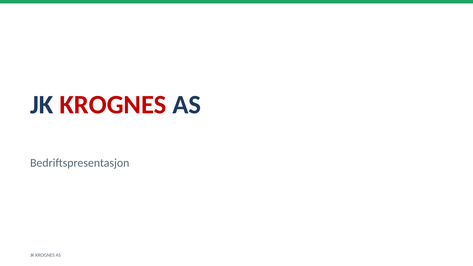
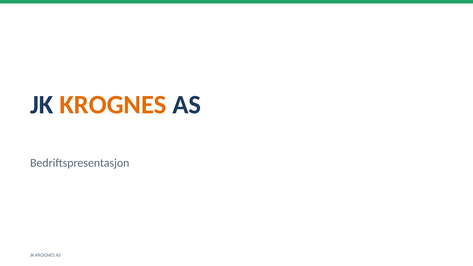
KROGNES at (113, 105) colour: red -> orange
